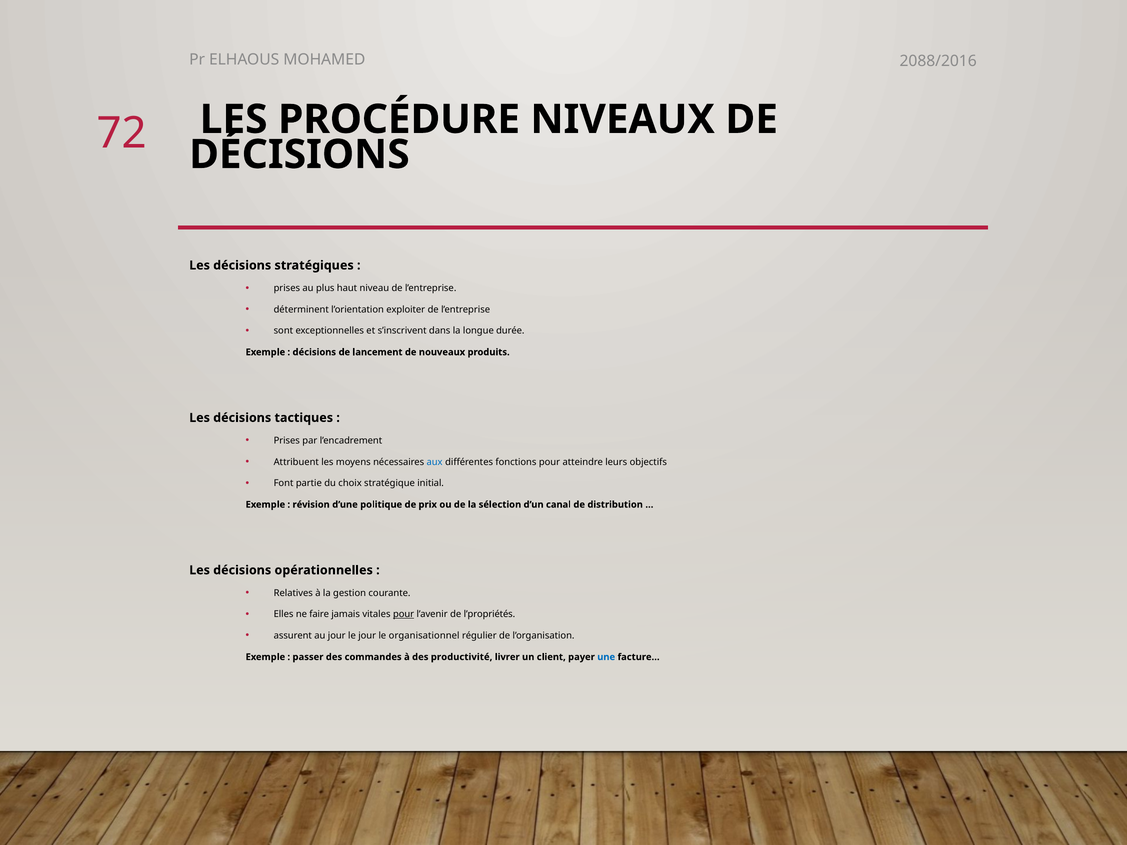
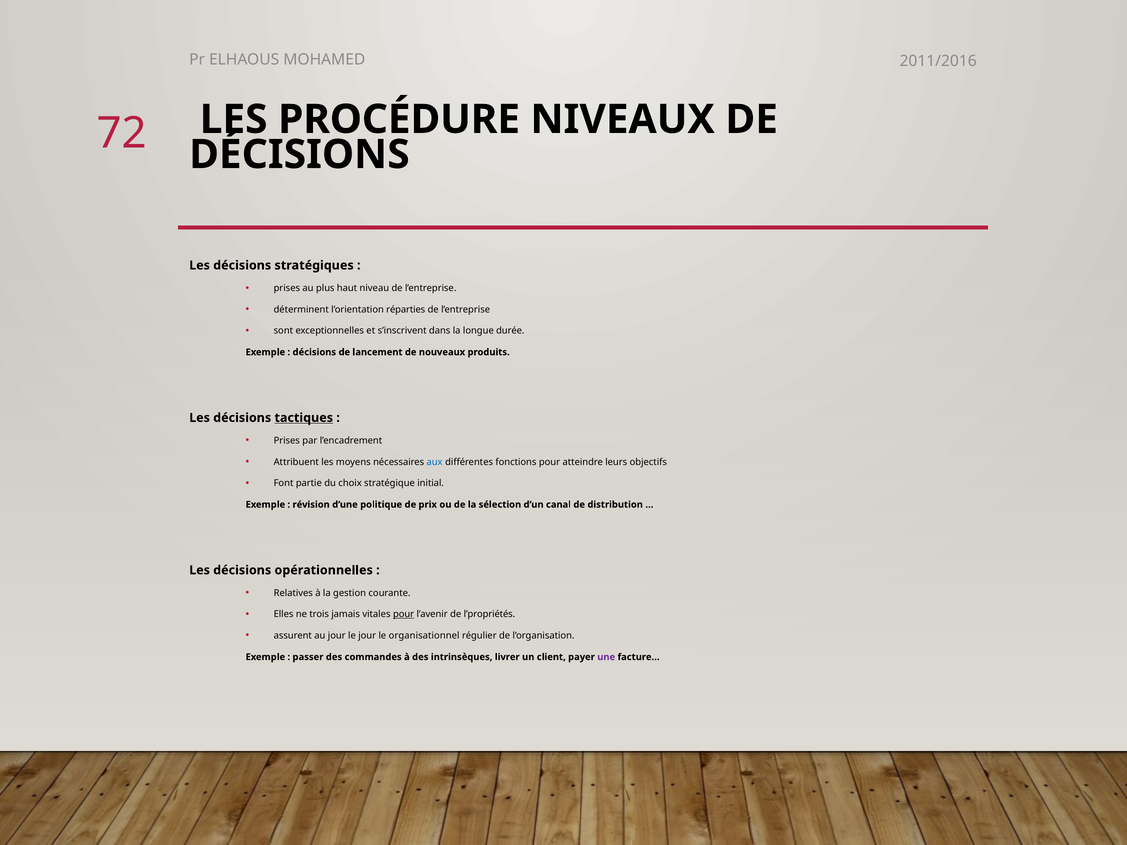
2088/2016: 2088/2016 -> 2011/2016
exploiter: exploiter -> réparties
tactiques underline: none -> present
faire: faire -> trois
productivité: productivité -> intrinsèques
une colour: blue -> purple
